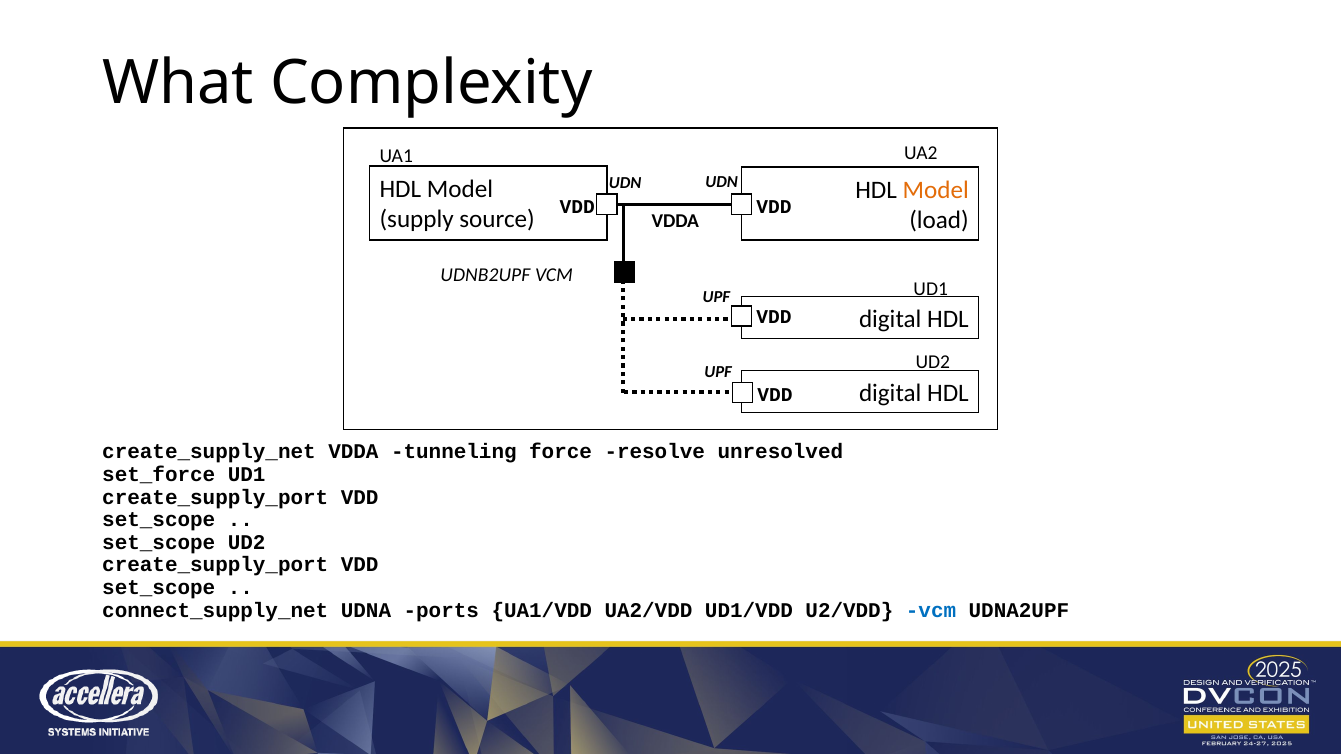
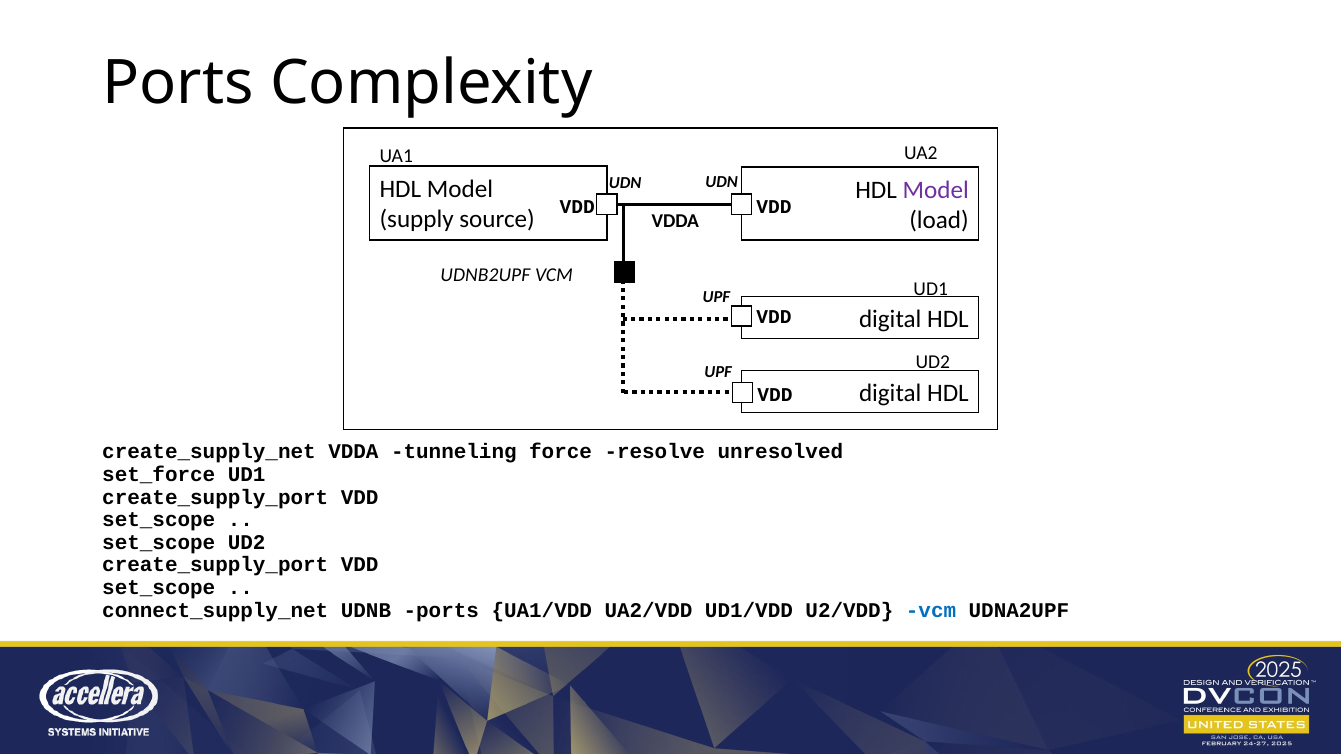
What at (178, 84): What -> Ports
Model at (936, 190) colour: orange -> purple
UDNA: UDNA -> UDNB
